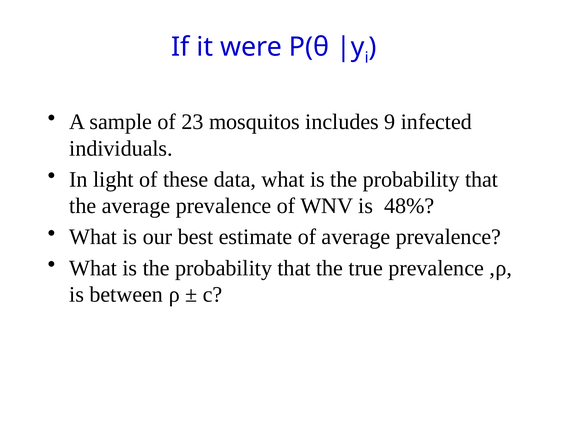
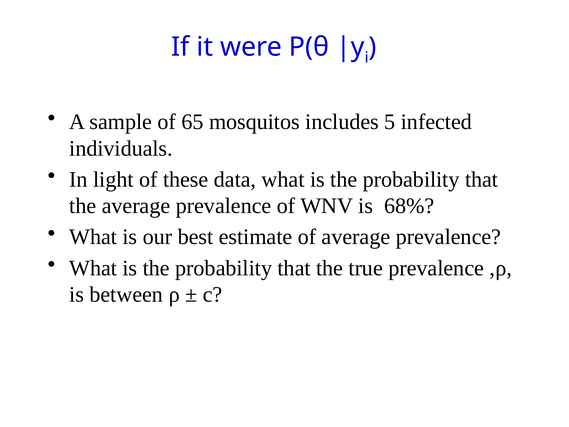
23: 23 -> 65
9: 9 -> 5
48%: 48% -> 68%
